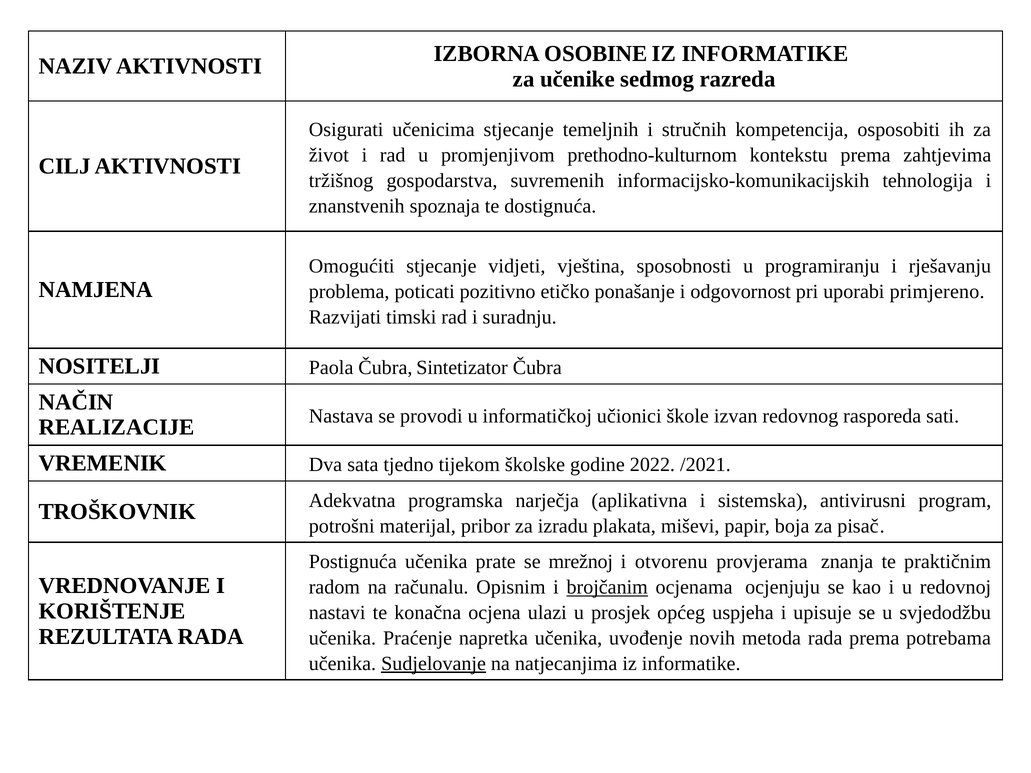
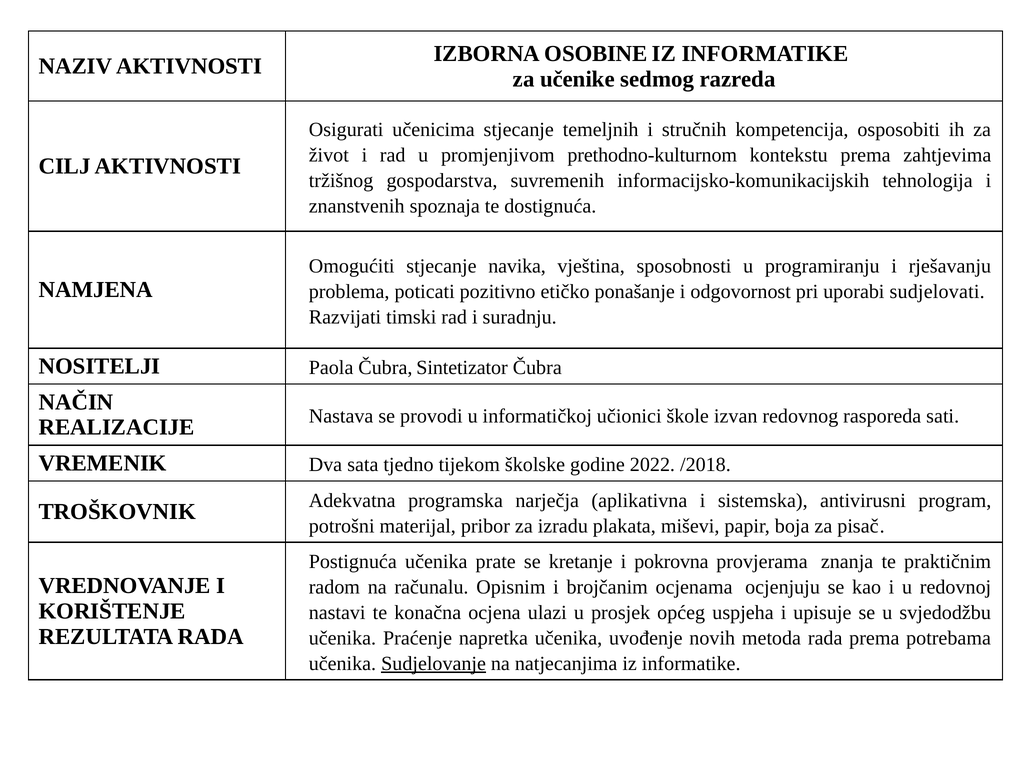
vidjeti: vidjeti -> navika
primjereno: primjereno -> sudjelovati
/2021: /2021 -> /2018
mrežnoj: mrežnoj -> kretanje
otvorenu: otvorenu -> pokrovna
brojčanim underline: present -> none
